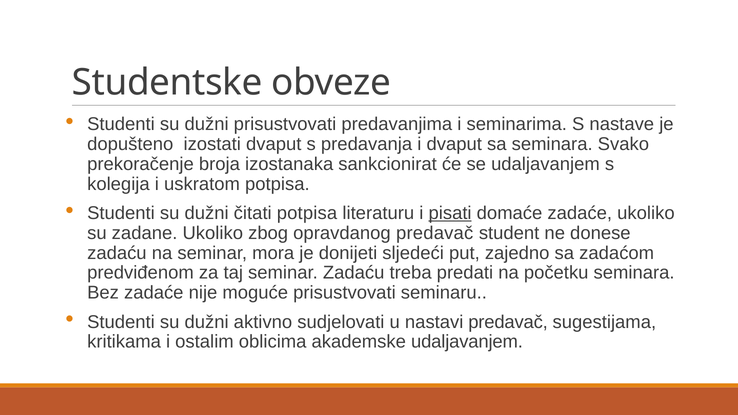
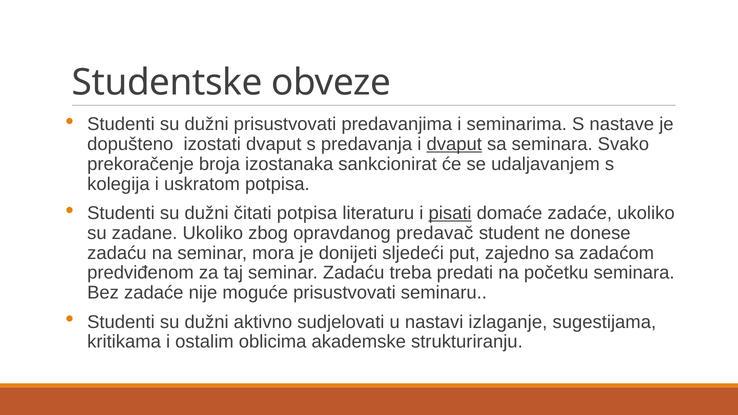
dvaput at (454, 144) underline: none -> present
nastavi predavač: predavač -> izlaganje
akademske udaljavanjem: udaljavanjem -> strukturiranju
